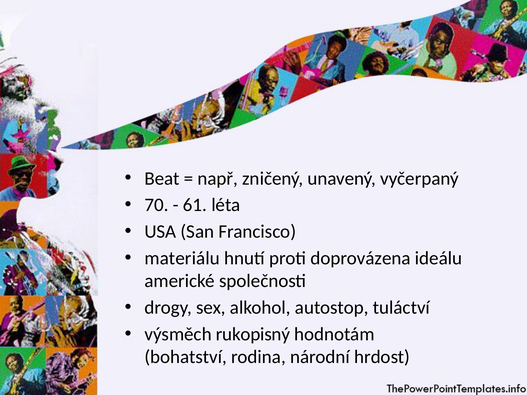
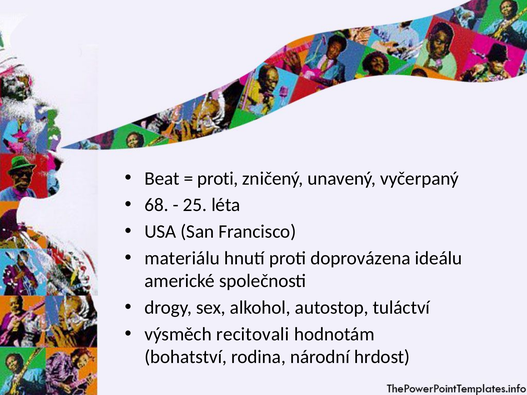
např at (218, 179): např -> proti
70: 70 -> 68
61: 61 -> 25
rukopisný: rukopisný -> recitovali
